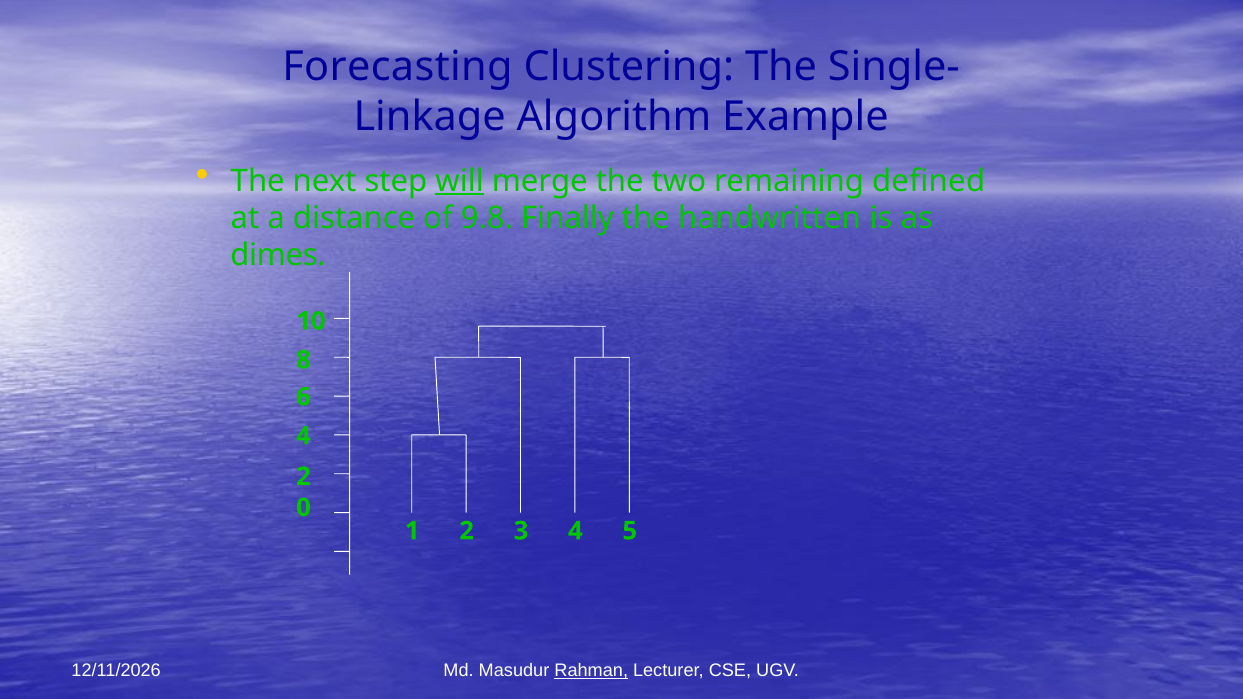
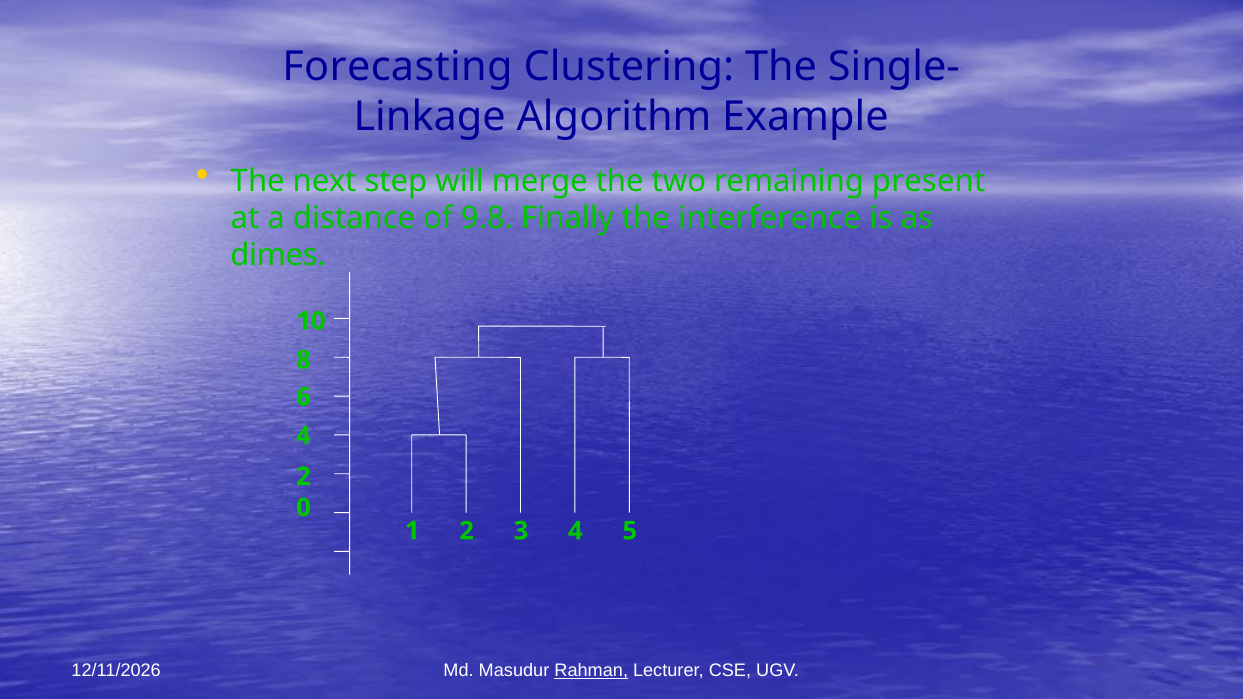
will underline: present -> none
defined: defined -> present
handwritten: handwritten -> interference
